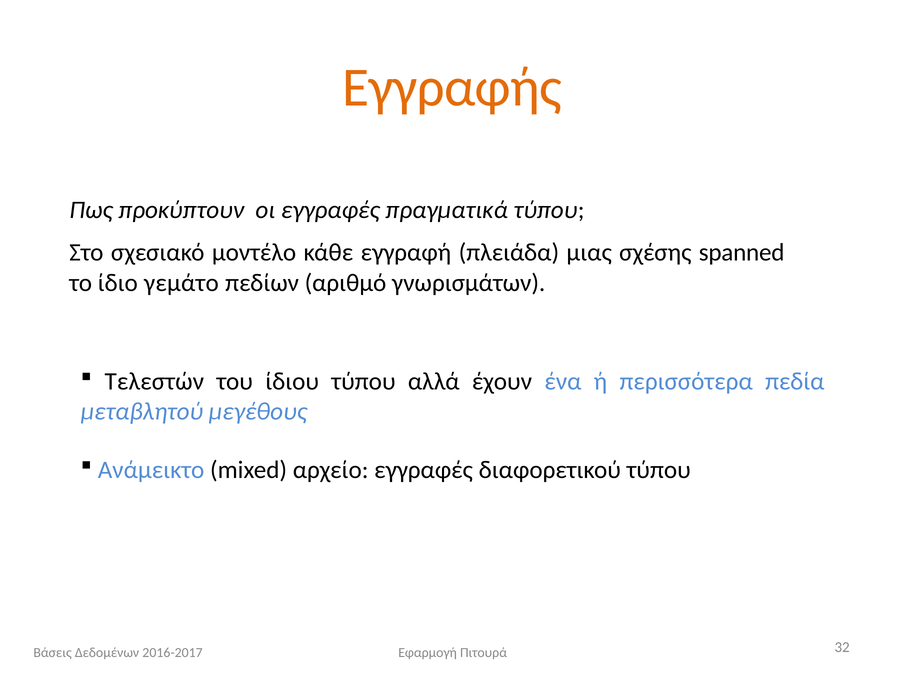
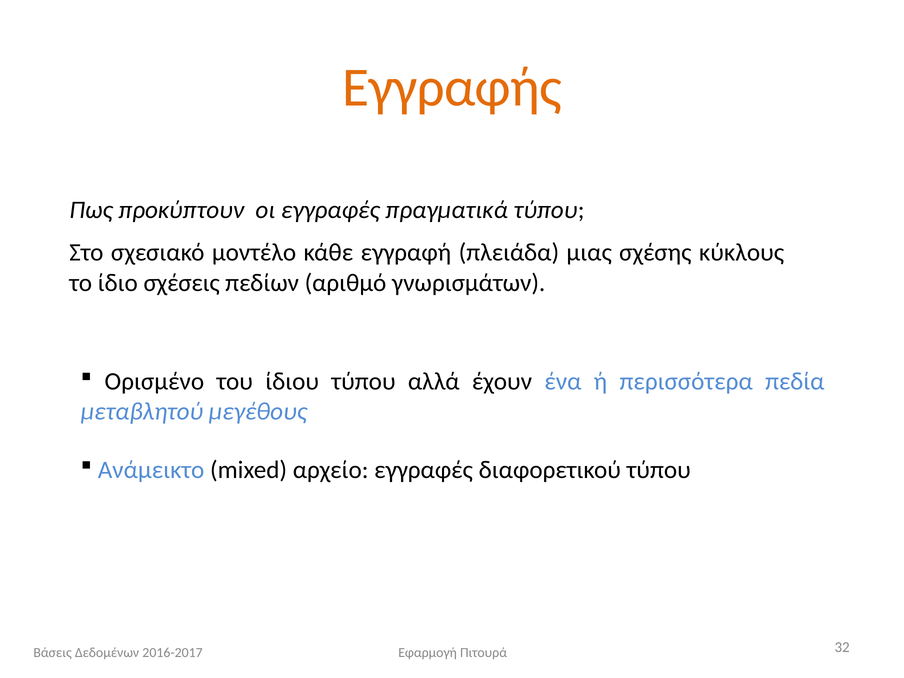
spanned: spanned -> κύκλους
γεμάτο: γεμάτο -> σχέσεις
Τελεστών: Τελεστών -> Ορισμένο
